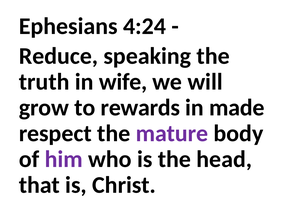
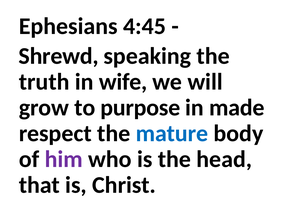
4:24: 4:24 -> 4:45
Reduce: Reduce -> Shrewd
rewards: rewards -> purpose
mature colour: purple -> blue
